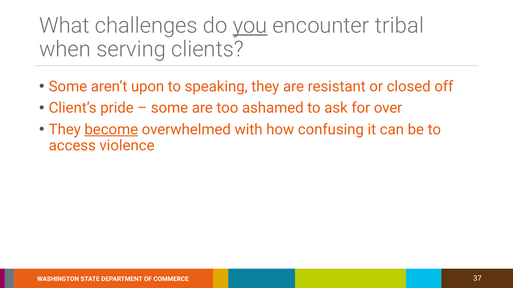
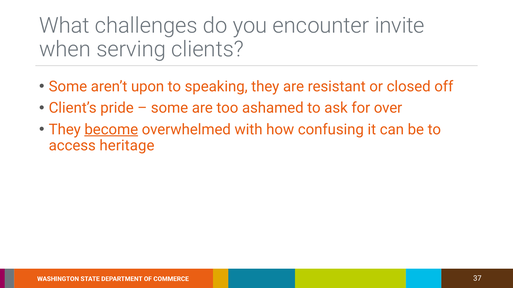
you underline: present -> none
tribal: tribal -> invite
violence: violence -> heritage
